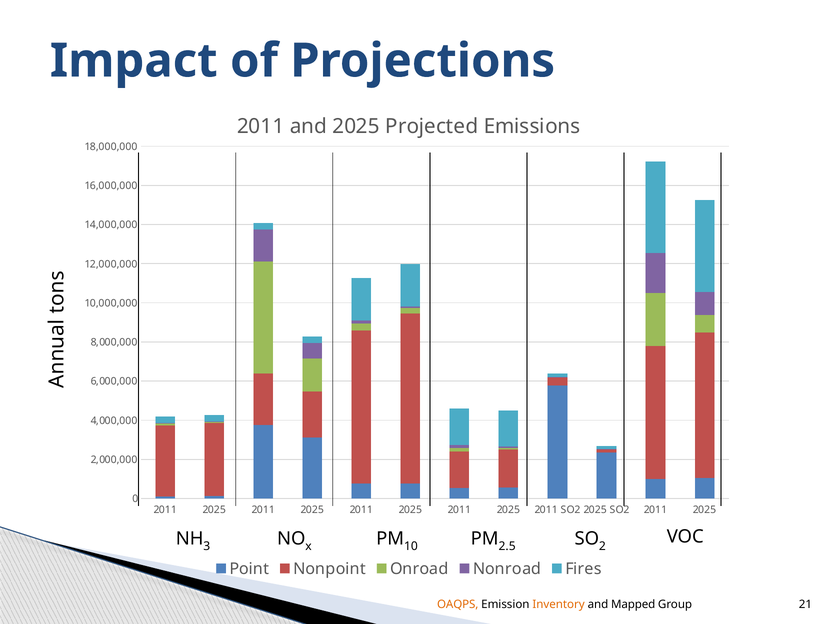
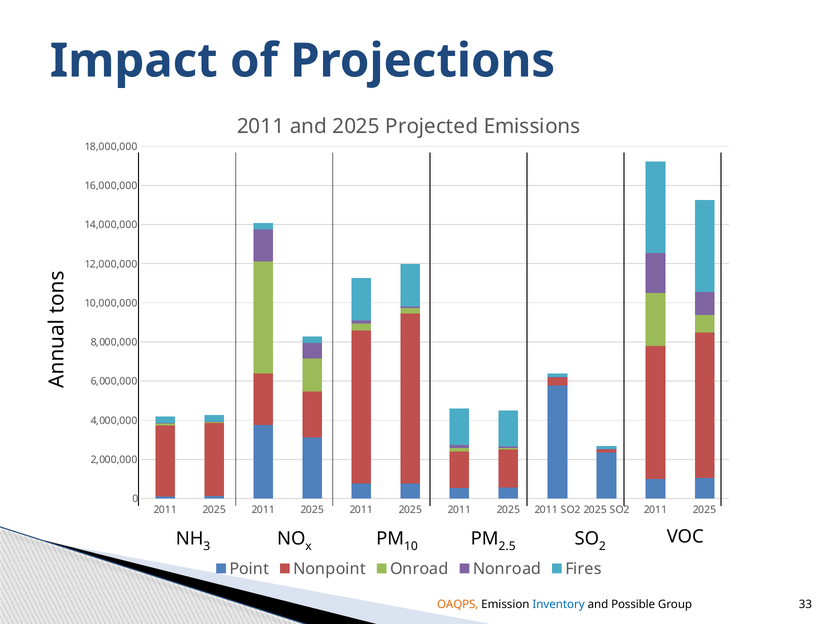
Inventory colour: orange -> blue
Mapped: Mapped -> Possible
21: 21 -> 33
